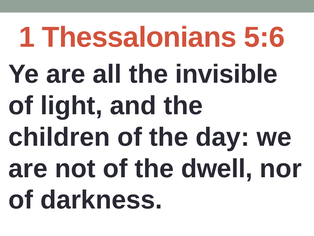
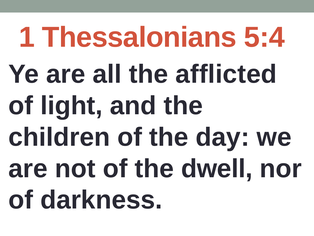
5:6: 5:6 -> 5:4
invisible: invisible -> afflicted
